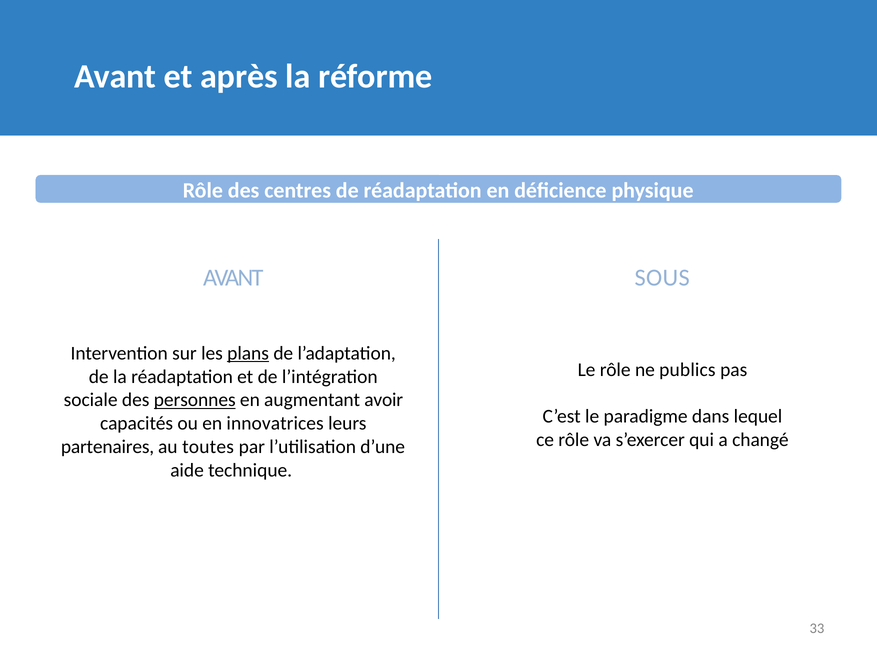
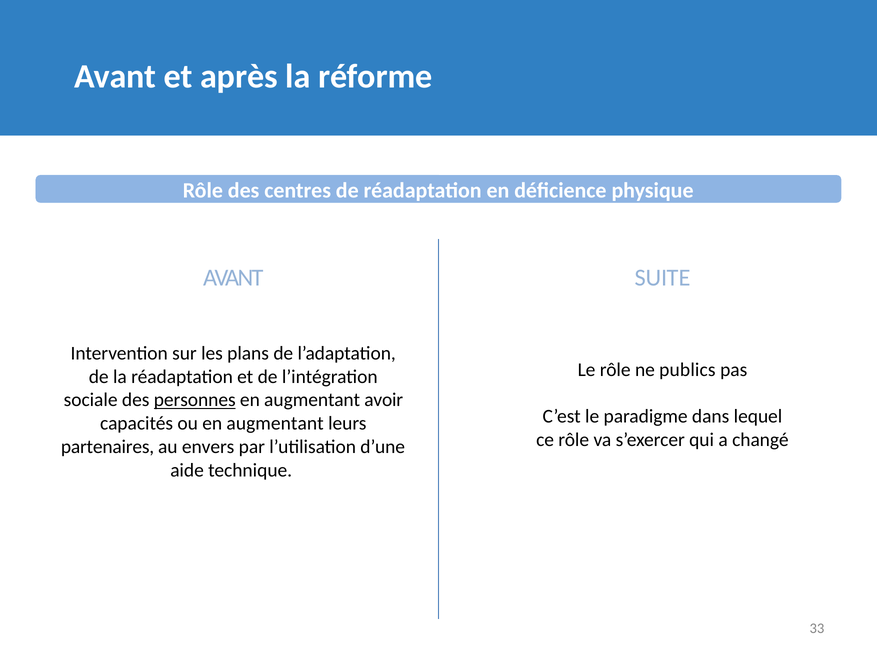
SOUS: SOUS -> SUITE
plans underline: present -> none
ou en innovatrices: innovatrices -> augmentant
toutes: toutes -> envers
